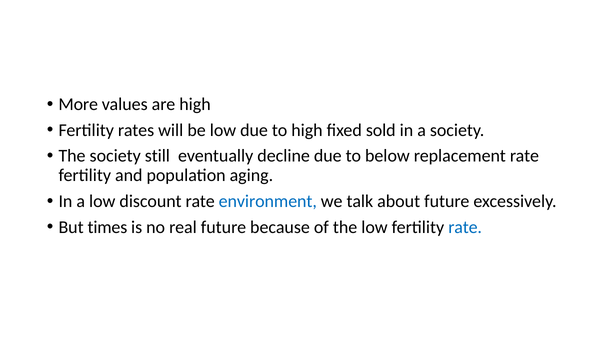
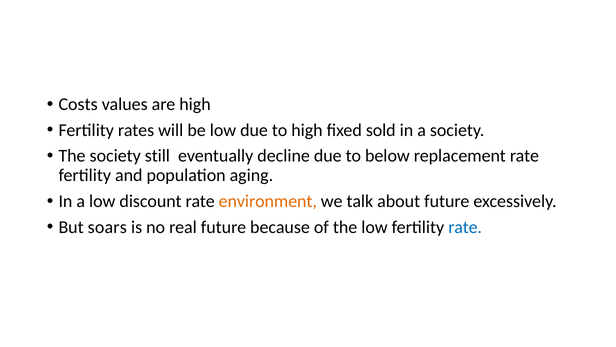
More: More -> Costs
environment colour: blue -> orange
times: times -> soars
